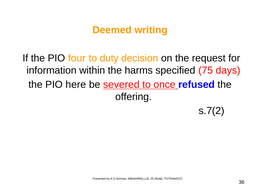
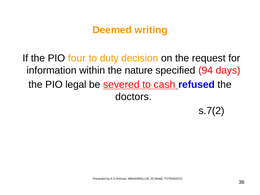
harms: harms -> nature
75: 75 -> 94
here: here -> legal
once: once -> cash
offering: offering -> doctors
